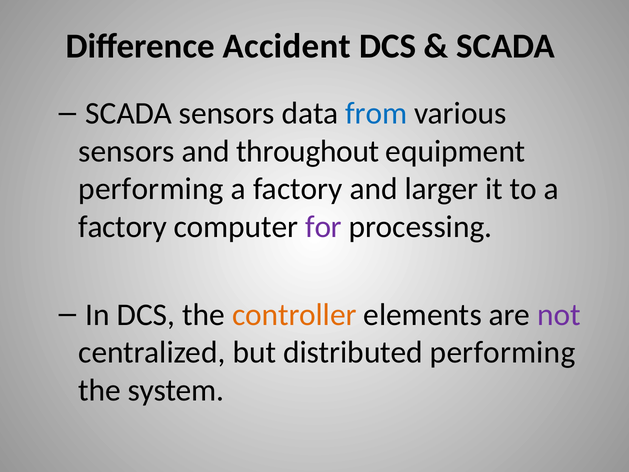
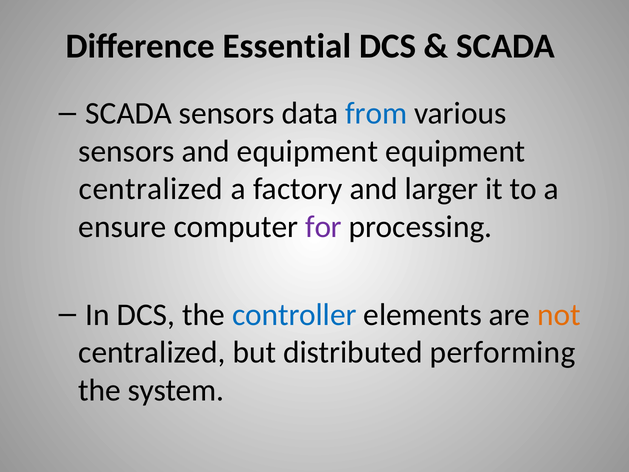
Accident: Accident -> Essential
and throughout: throughout -> equipment
performing at (151, 189): performing -> centralized
factory at (123, 227): factory -> ensure
controller colour: orange -> blue
not colour: purple -> orange
